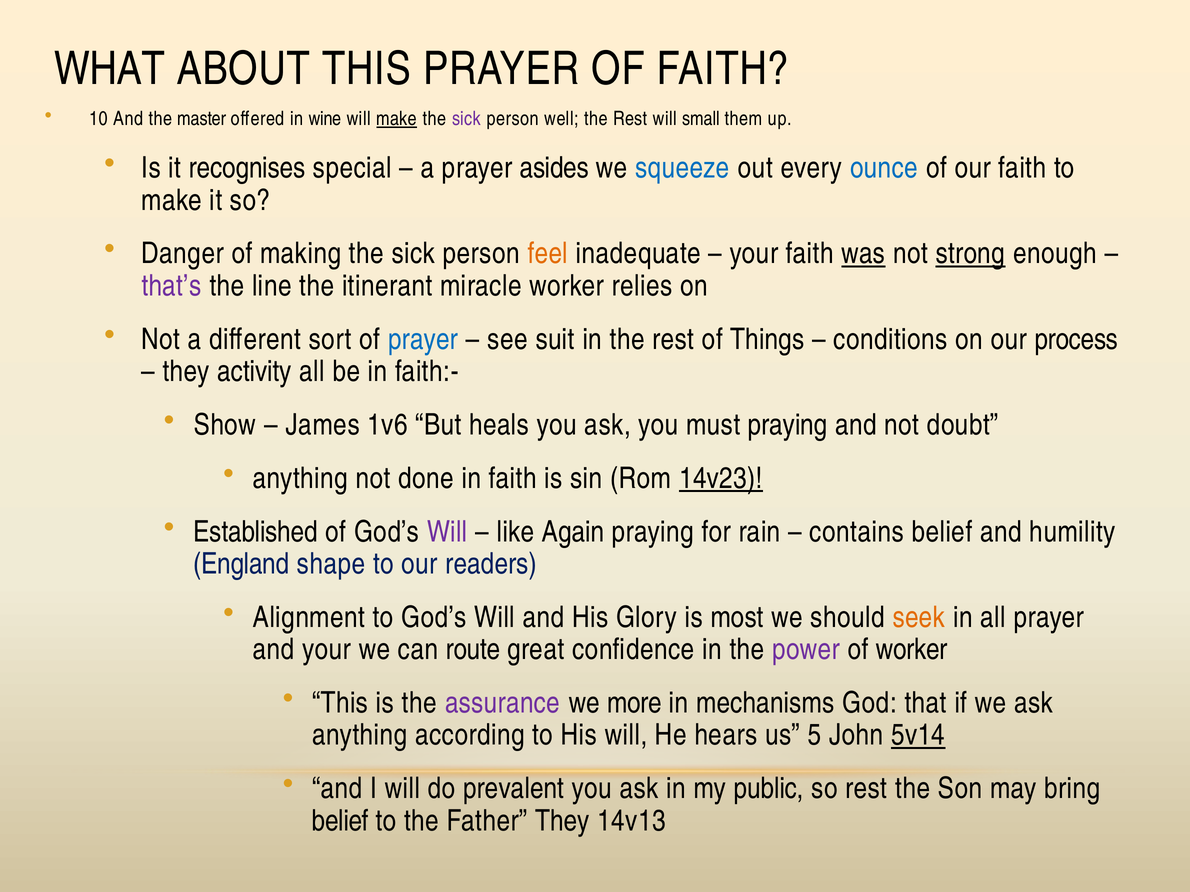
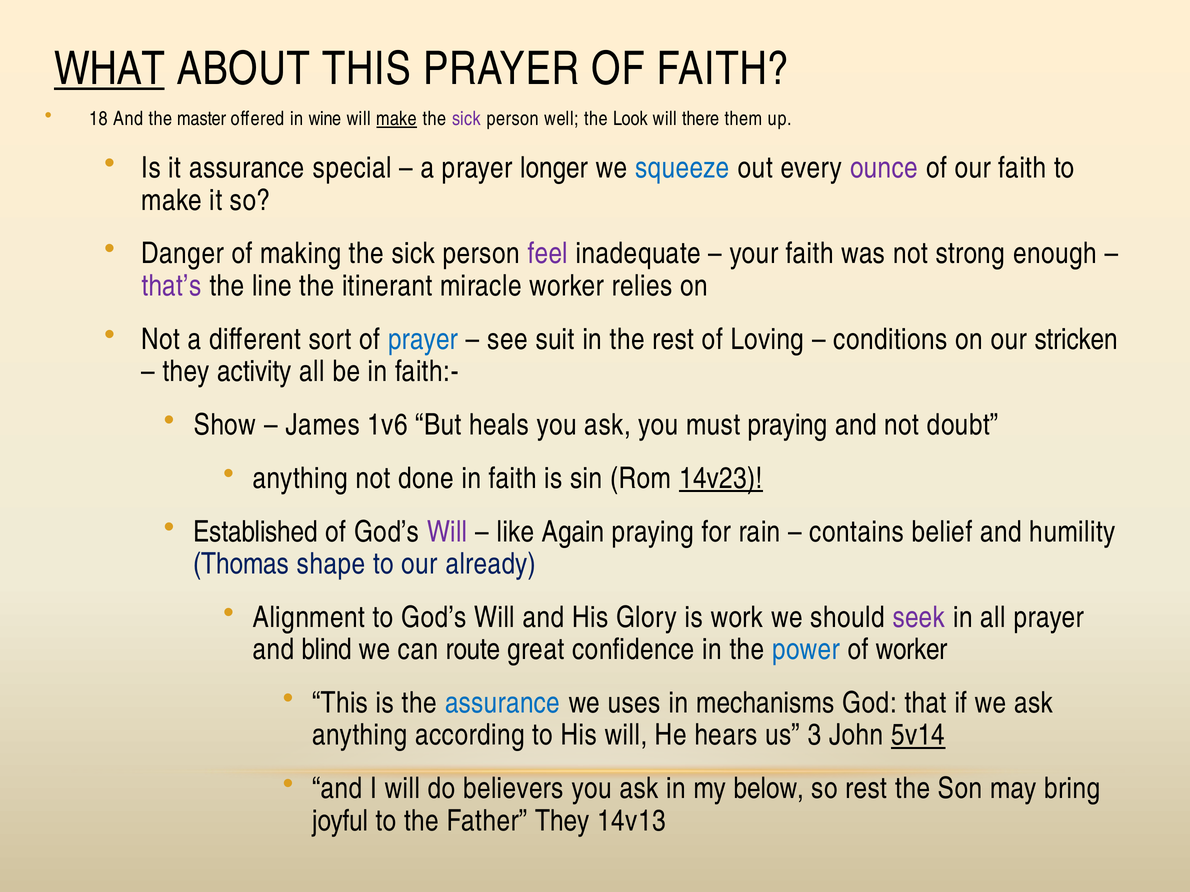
WHAT underline: none -> present
10: 10 -> 18
well the Rest: Rest -> Look
small: small -> there
it recognises: recognises -> assurance
asides: asides -> longer
ounce colour: blue -> purple
feel colour: orange -> purple
was underline: present -> none
strong underline: present -> none
Things: Things -> Loving
process: process -> stricken
England: England -> Thomas
readers: readers -> already
most: most -> work
seek colour: orange -> purple
and your: your -> blind
power colour: purple -> blue
assurance at (503, 703) colour: purple -> blue
more: more -> uses
5: 5 -> 3
prevalent: prevalent -> believers
public: public -> below
belief at (340, 821): belief -> joyful
